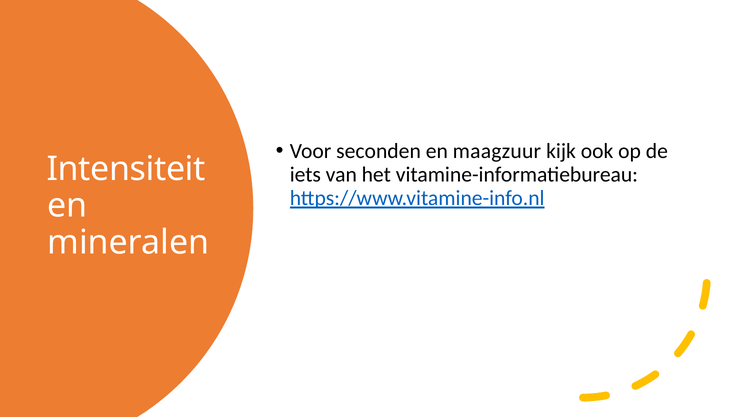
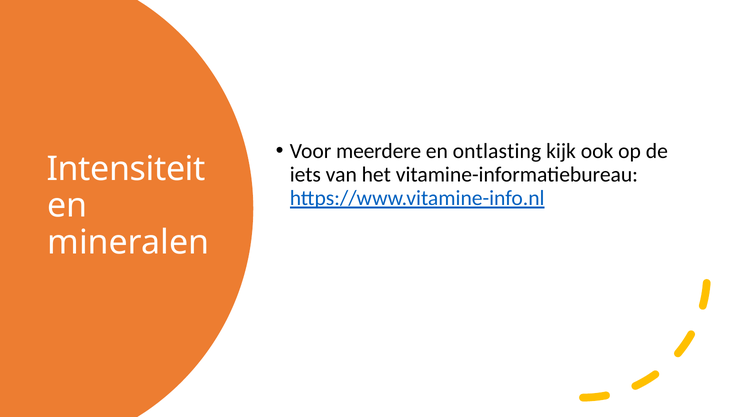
seconden: seconden -> meerdere
maagzuur: maagzuur -> ontlasting
